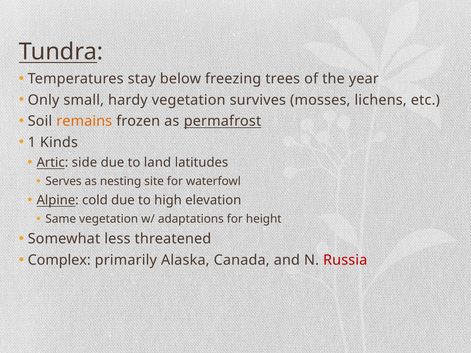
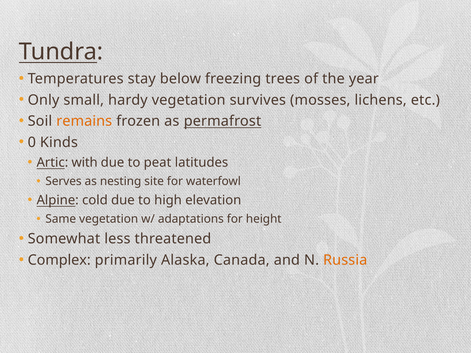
1: 1 -> 0
side: side -> with
land: land -> peat
Russia colour: red -> orange
